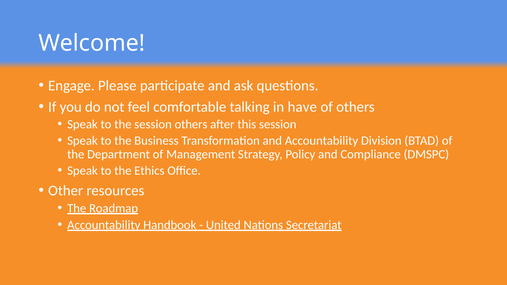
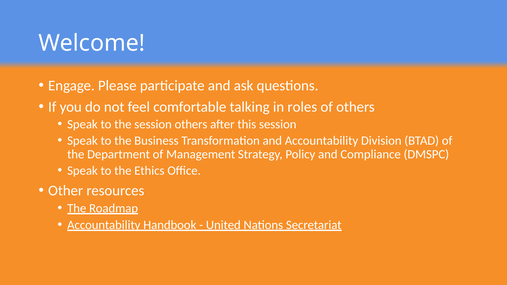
have: have -> roles
